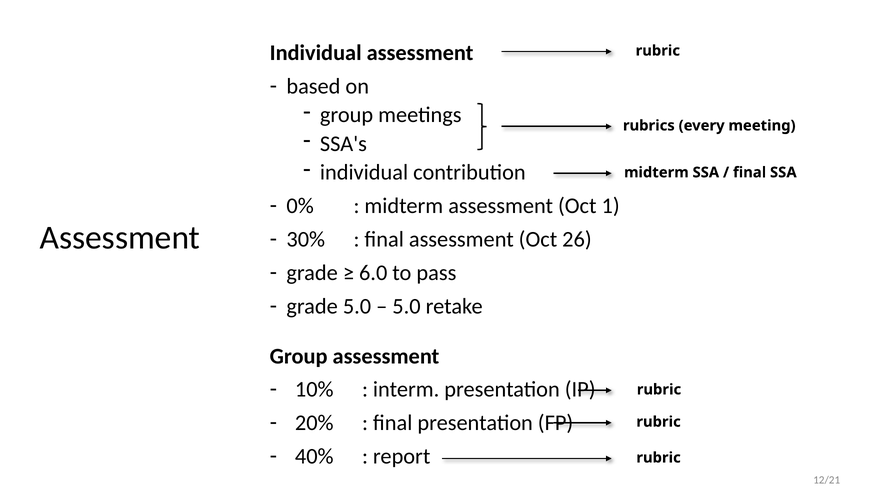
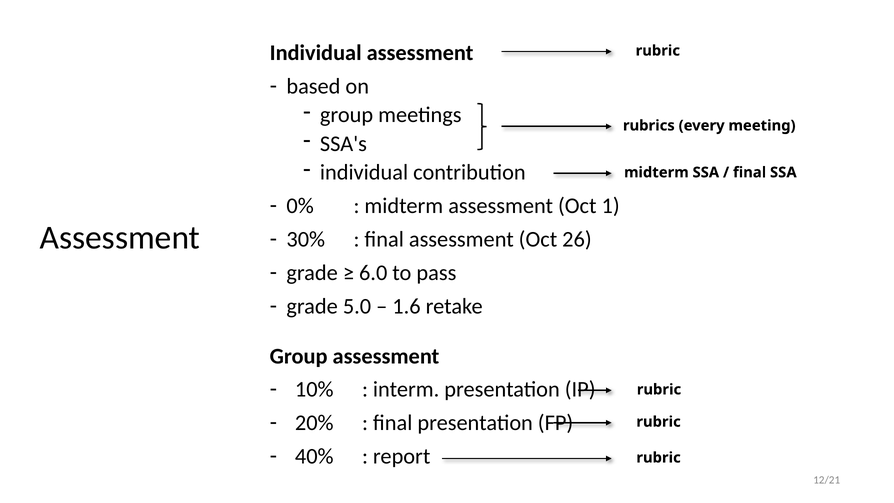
5.0 at (406, 306): 5.0 -> 1.6
